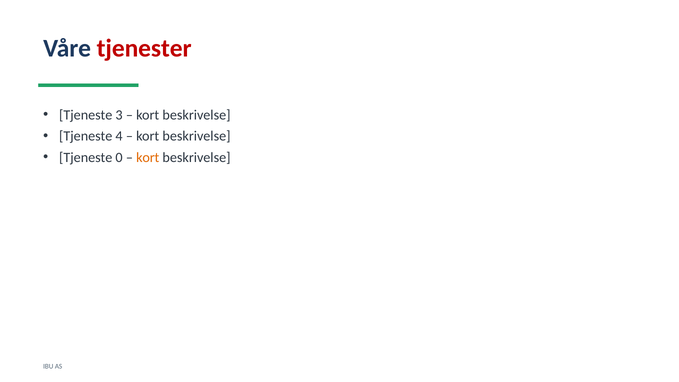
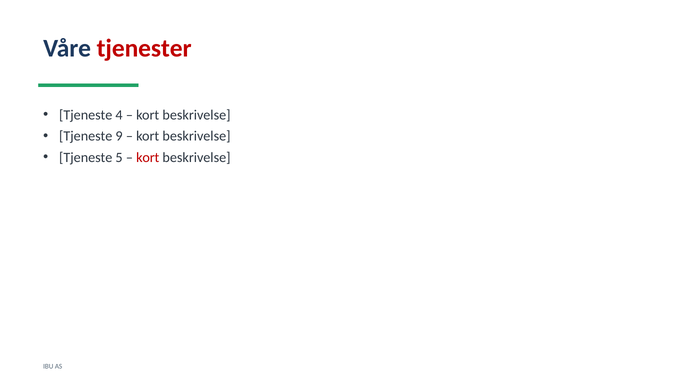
3: 3 -> 4
4: 4 -> 9
0: 0 -> 5
kort at (148, 157) colour: orange -> red
